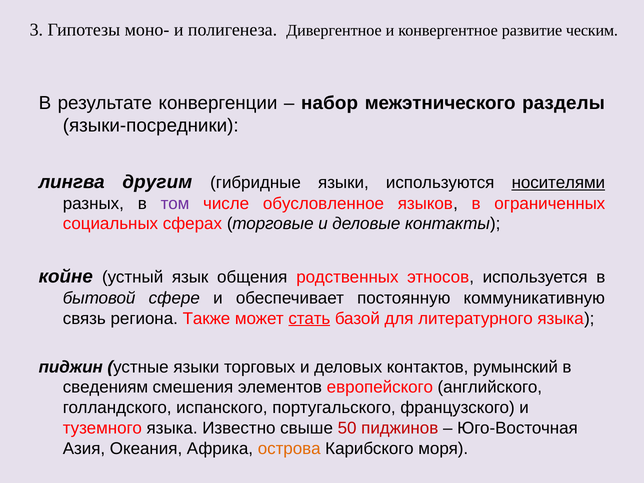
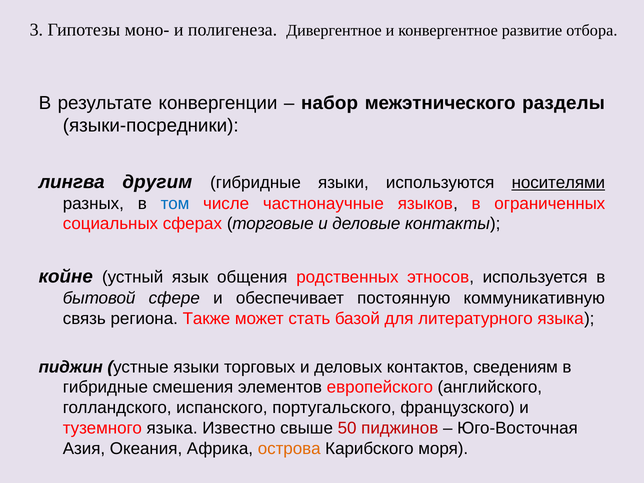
ческим: ческим -> отбора
том colour: purple -> blue
обусловленное: обусловленное -> частнонаучные
стать underline: present -> none
румынский: румынский -> сведениям
сведениям at (105, 387): сведениям -> гибридные
